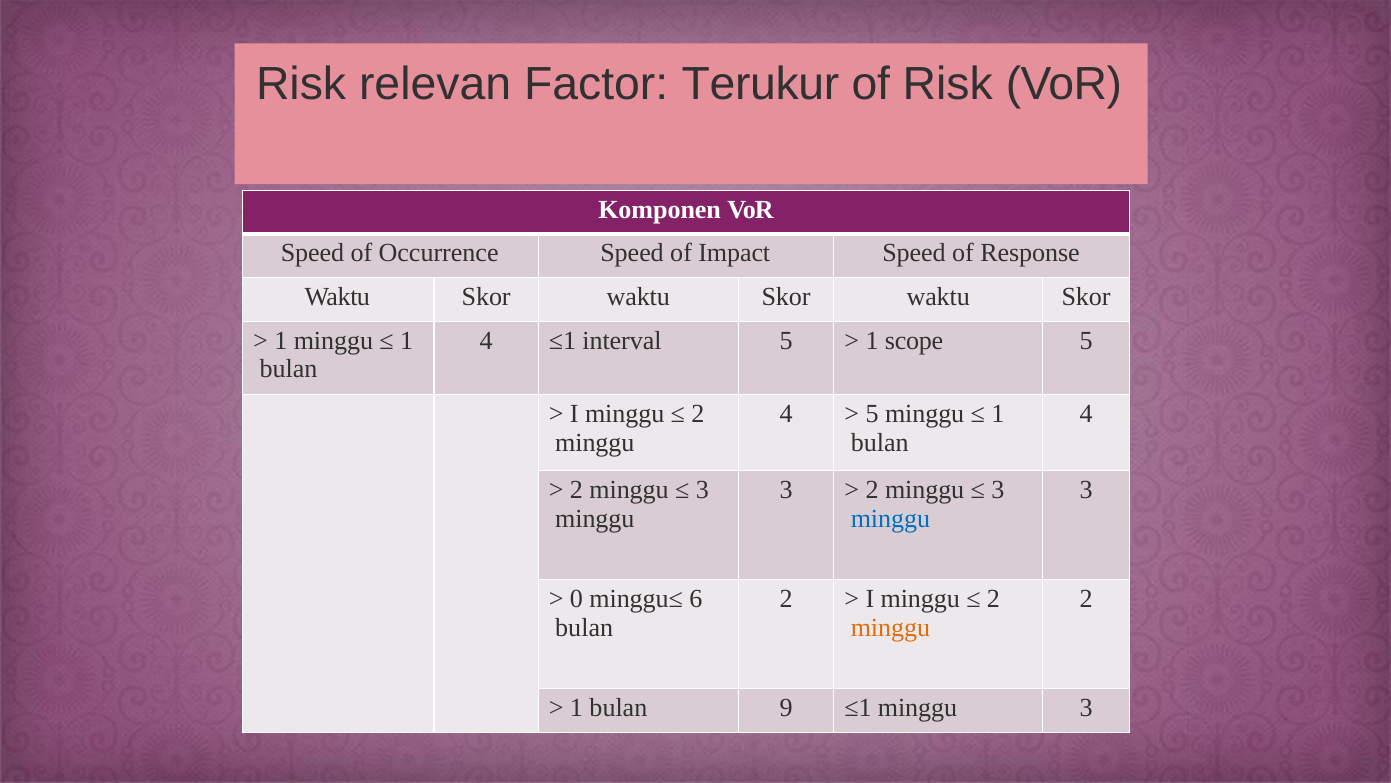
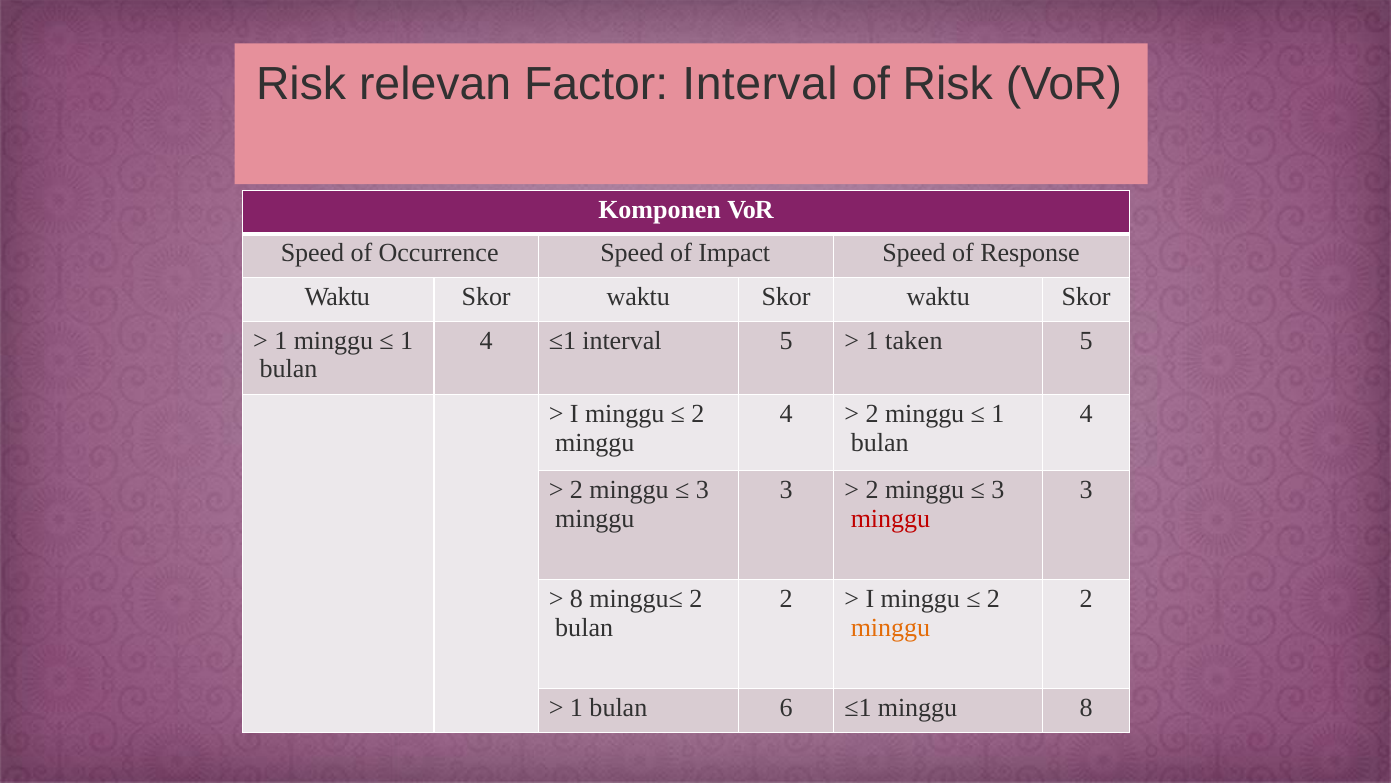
Factor Terukur: Terukur -> Interval
scope: scope -> taken
5 at (872, 413): 5 -> 2
minggu at (890, 518) colour: blue -> red
0 at (576, 598): 0 -> 8
minggu≤ 6: 6 -> 2
9: 9 -> 6
≤1 minggu 3: 3 -> 8
